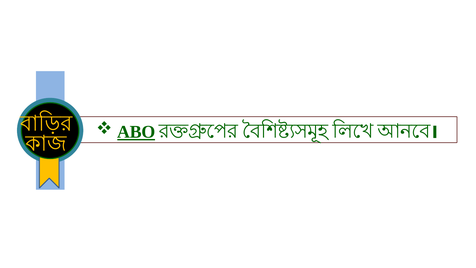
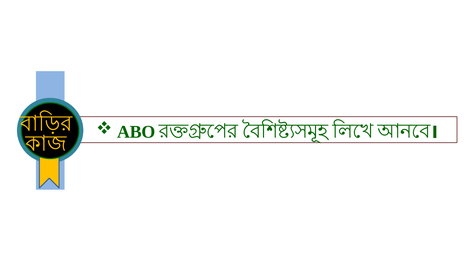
ABO underline: present -> none
